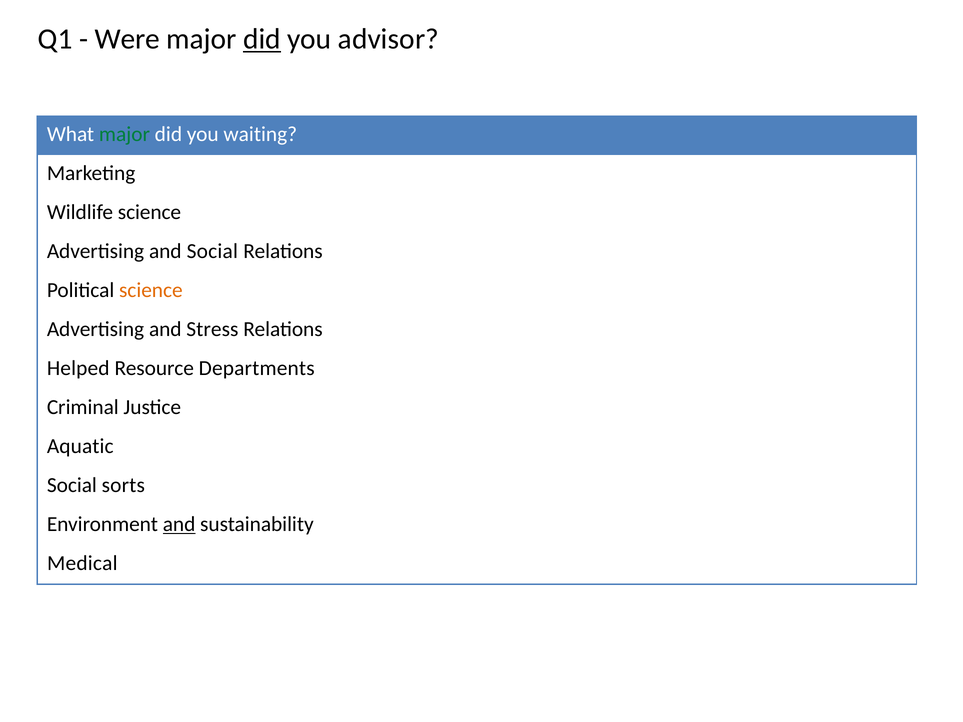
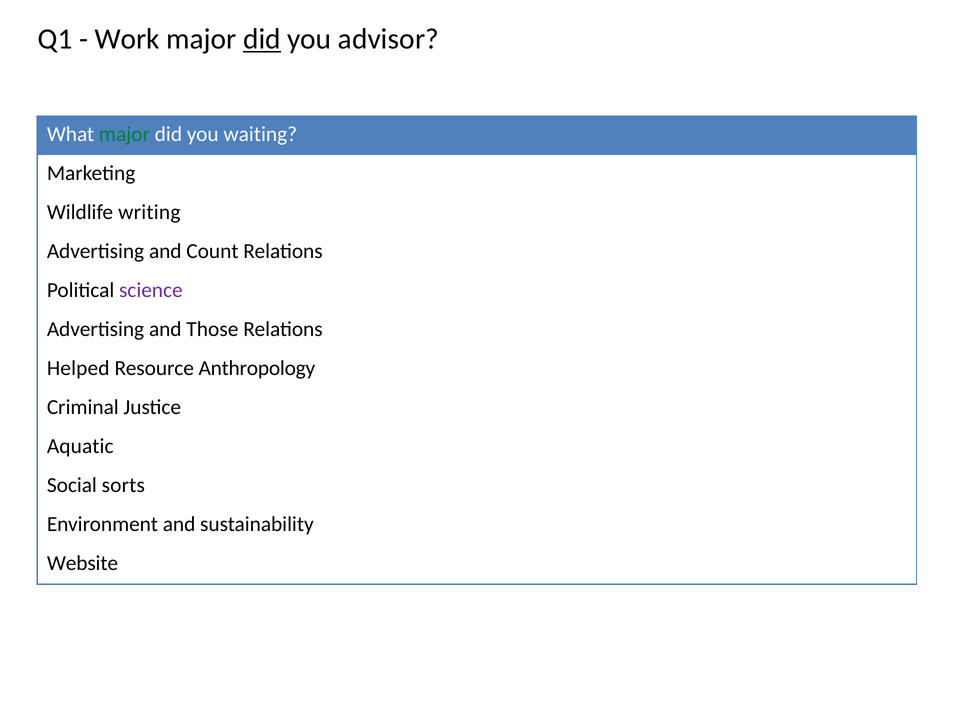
Were: Were -> Work
Wildlife science: science -> writing
and Social: Social -> Count
science at (151, 290) colour: orange -> purple
Stress: Stress -> Those
Departments: Departments -> Anthropology
and at (179, 525) underline: present -> none
Medical: Medical -> Website
